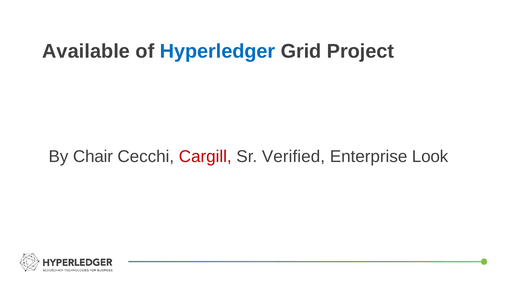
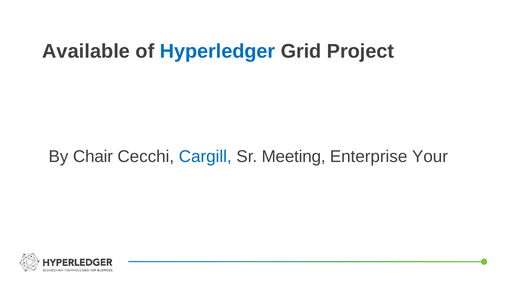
Cargill colour: red -> blue
Verified: Verified -> Meeting
Look: Look -> Your
